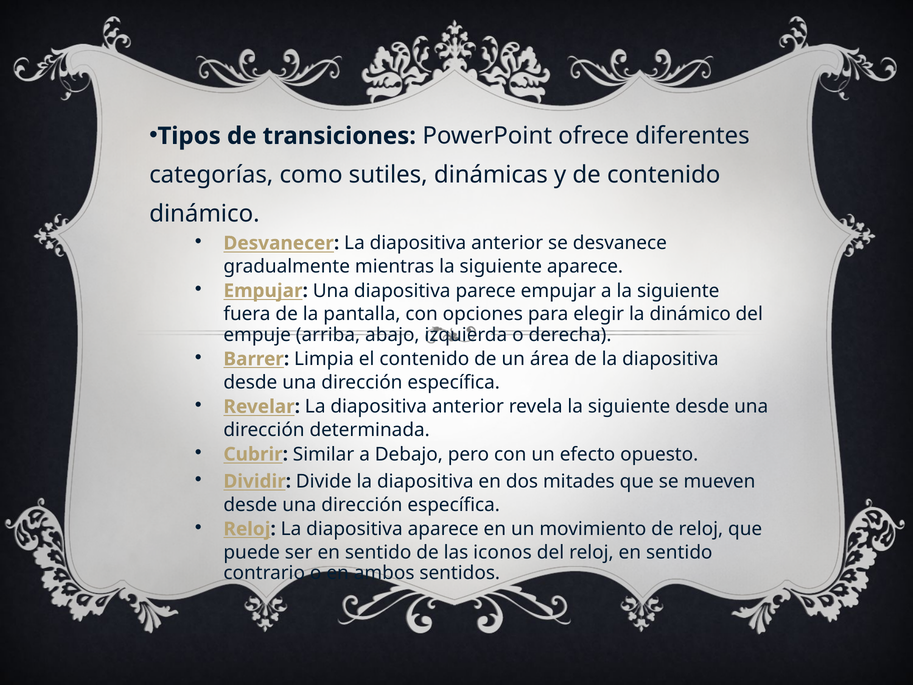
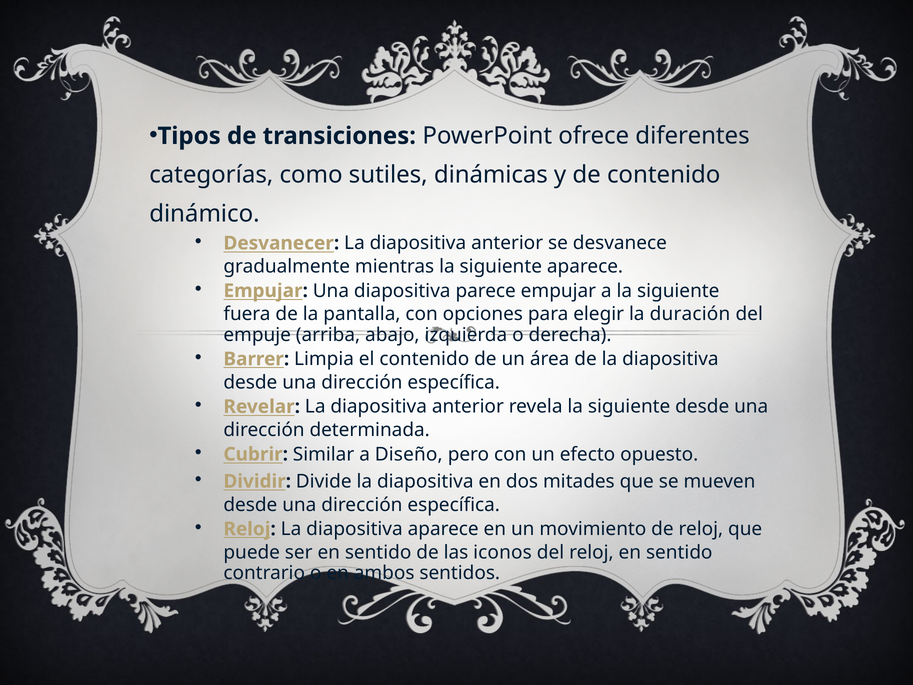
la dinámico: dinámico -> duración
Debajo: Debajo -> Diseño
